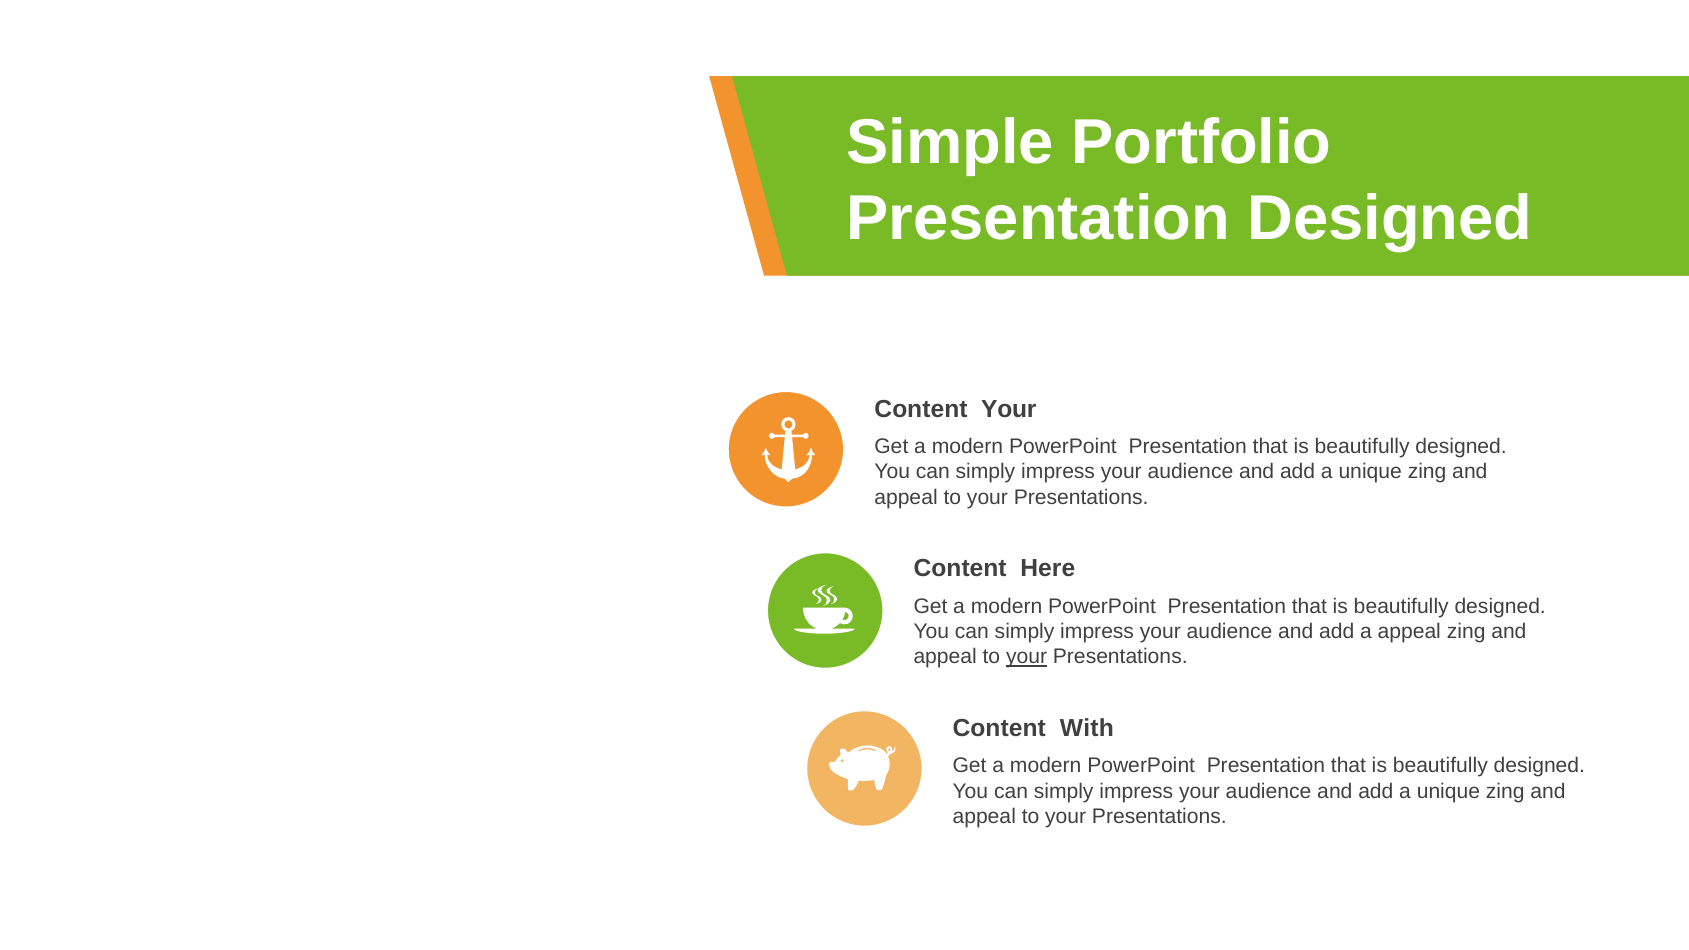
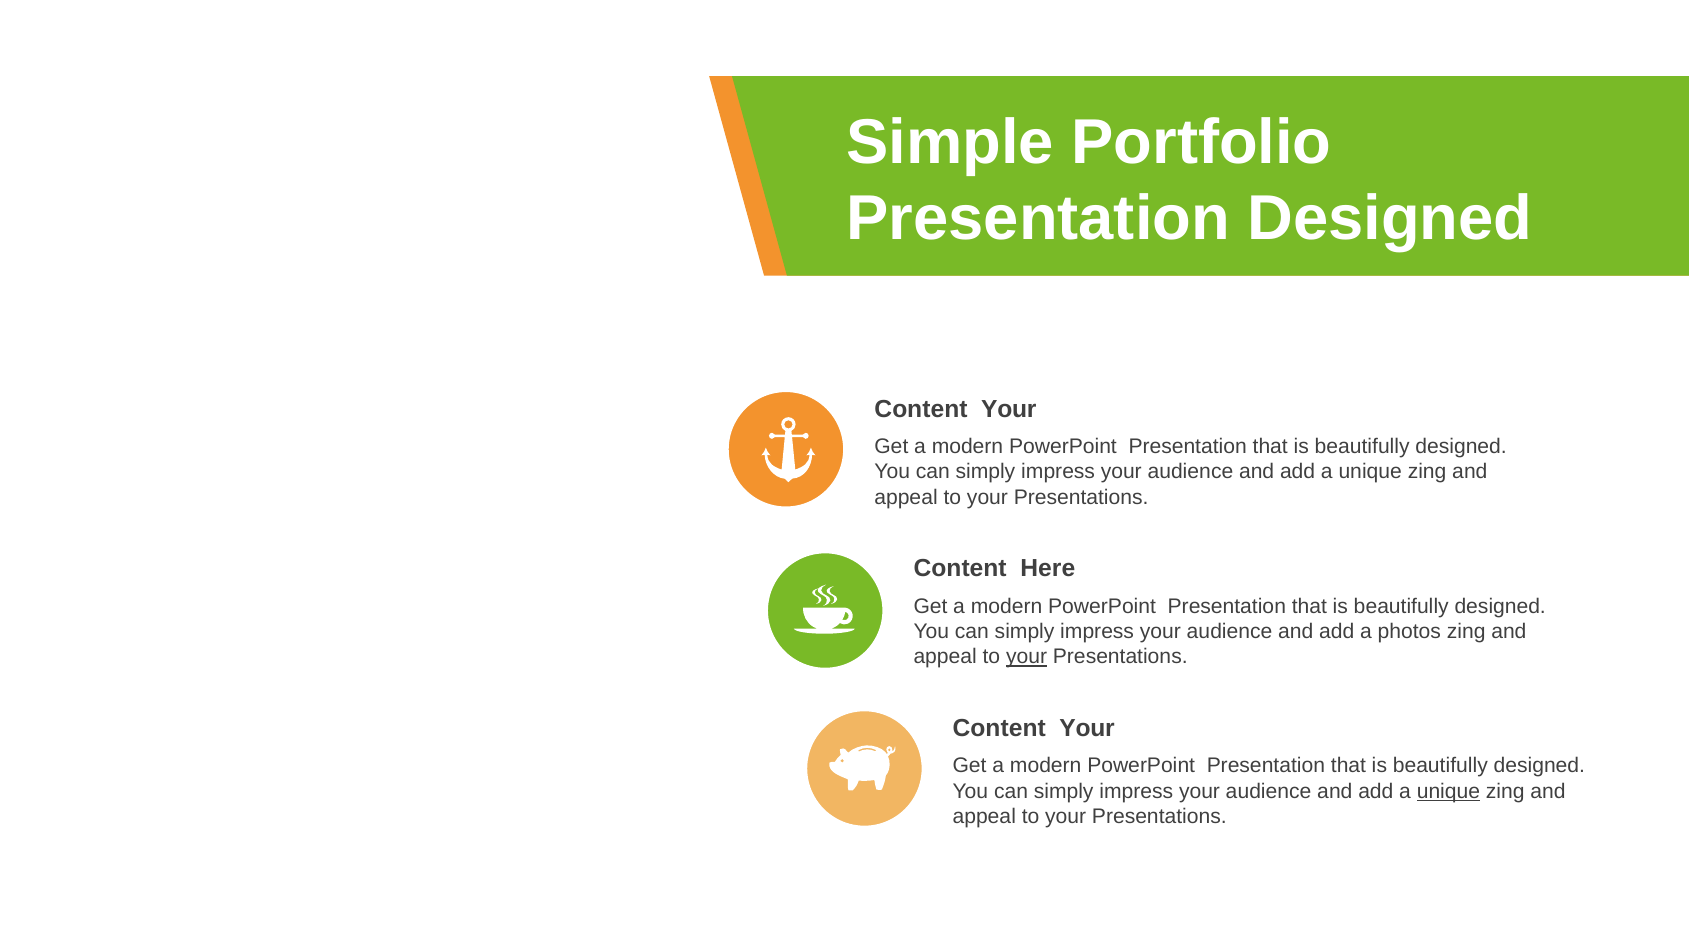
a appeal: appeal -> photos
With at (1087, 729): With -> Your
unique at (1448, 791) underline: none -> present
